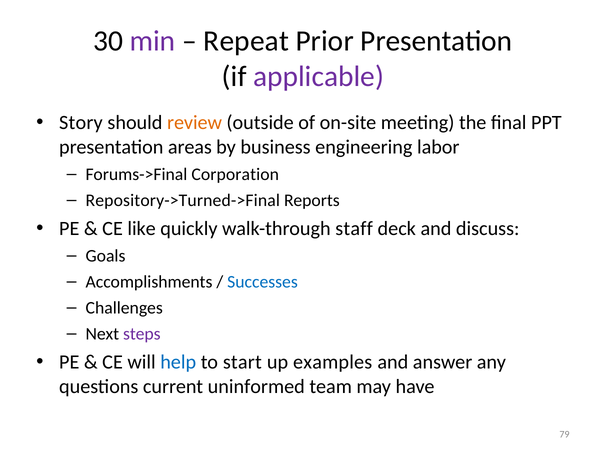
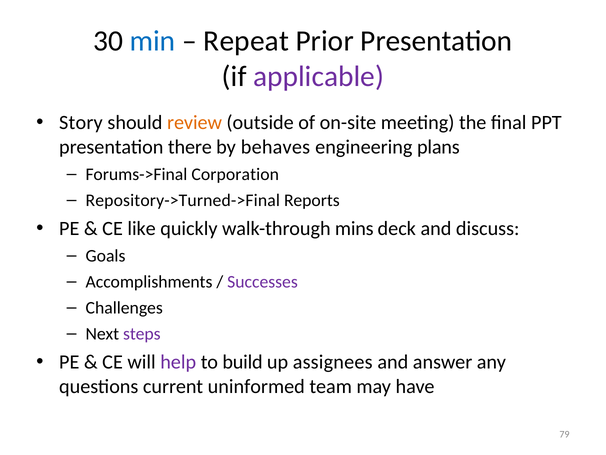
min colour: purple -> blue
areas: areas -> there
business: business -> behaves
labor: labor -> plans
staff: staff -> mins
Successes colour: blue -> purple
help colour: blue -> purple
start: start -> build
examples: examples -> assignees
